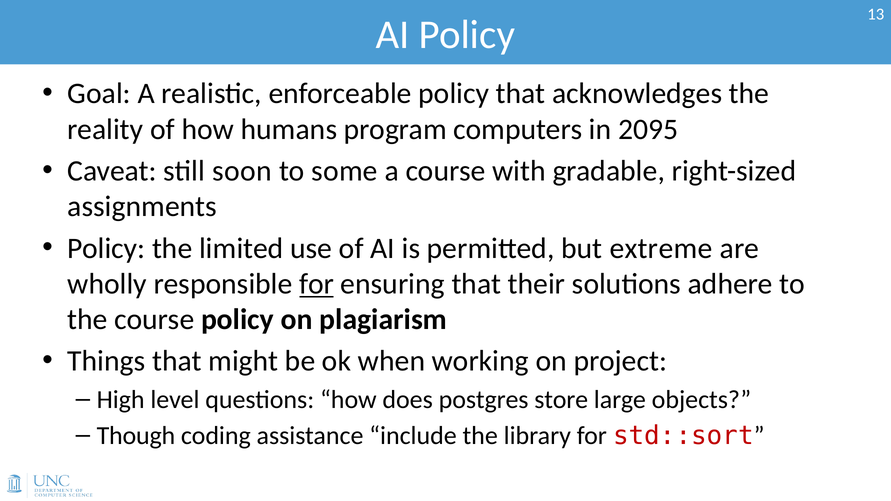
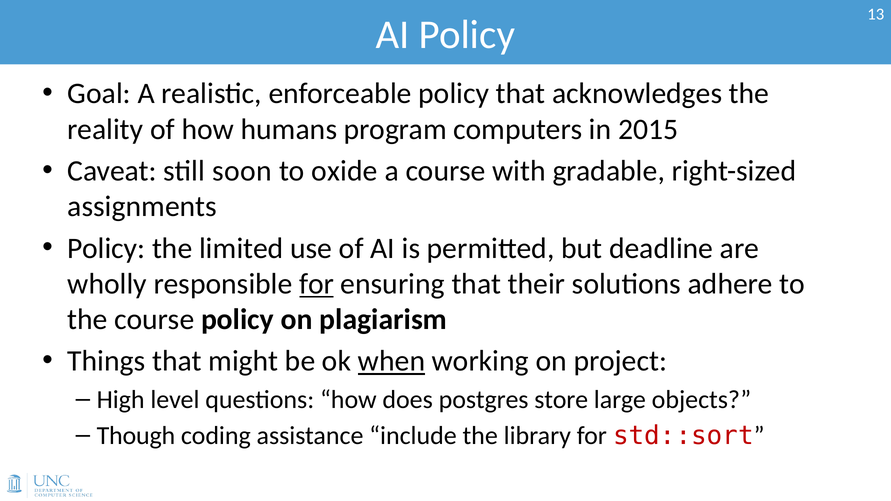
2095: 2095 -> 2015
some: some -> oxide
extreme: extreme -> deadline
when underline: none -> present
